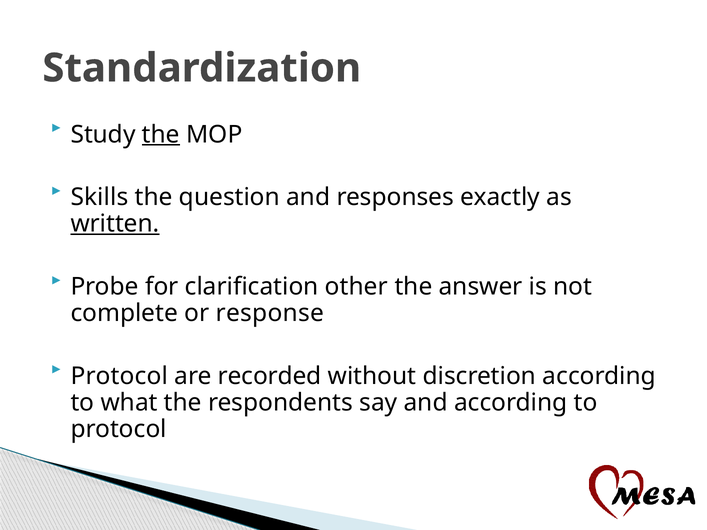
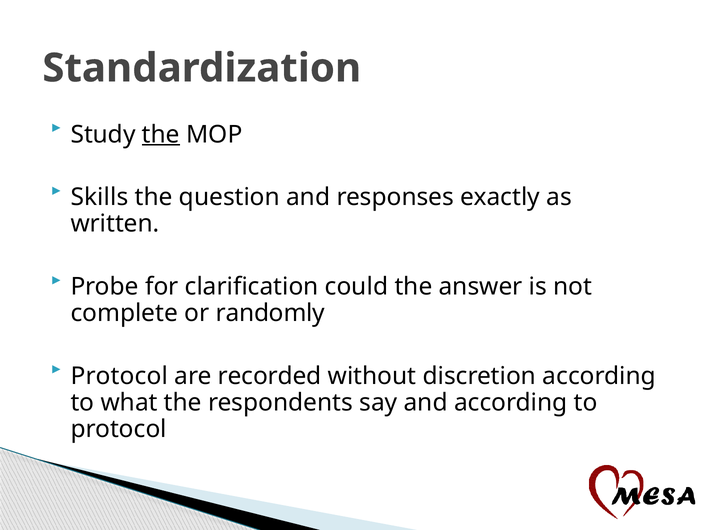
written underline: present -> none
other: other -> could
response: response -> randomly
